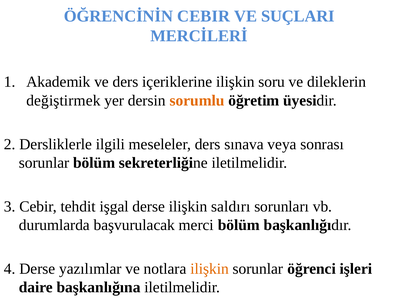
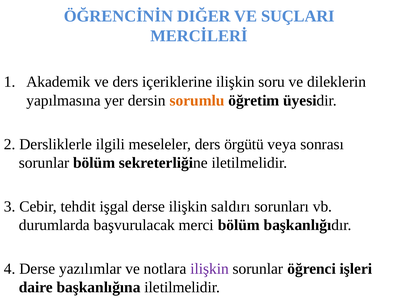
ÖĞRENCİNİN CEBIR: CEBIR -> DIĞER
değiştirmek: değiştirmek -> yapılmasına
sınava: sınava -> örgütü
ilişkin at (210, 269) colour: orange -> purple
